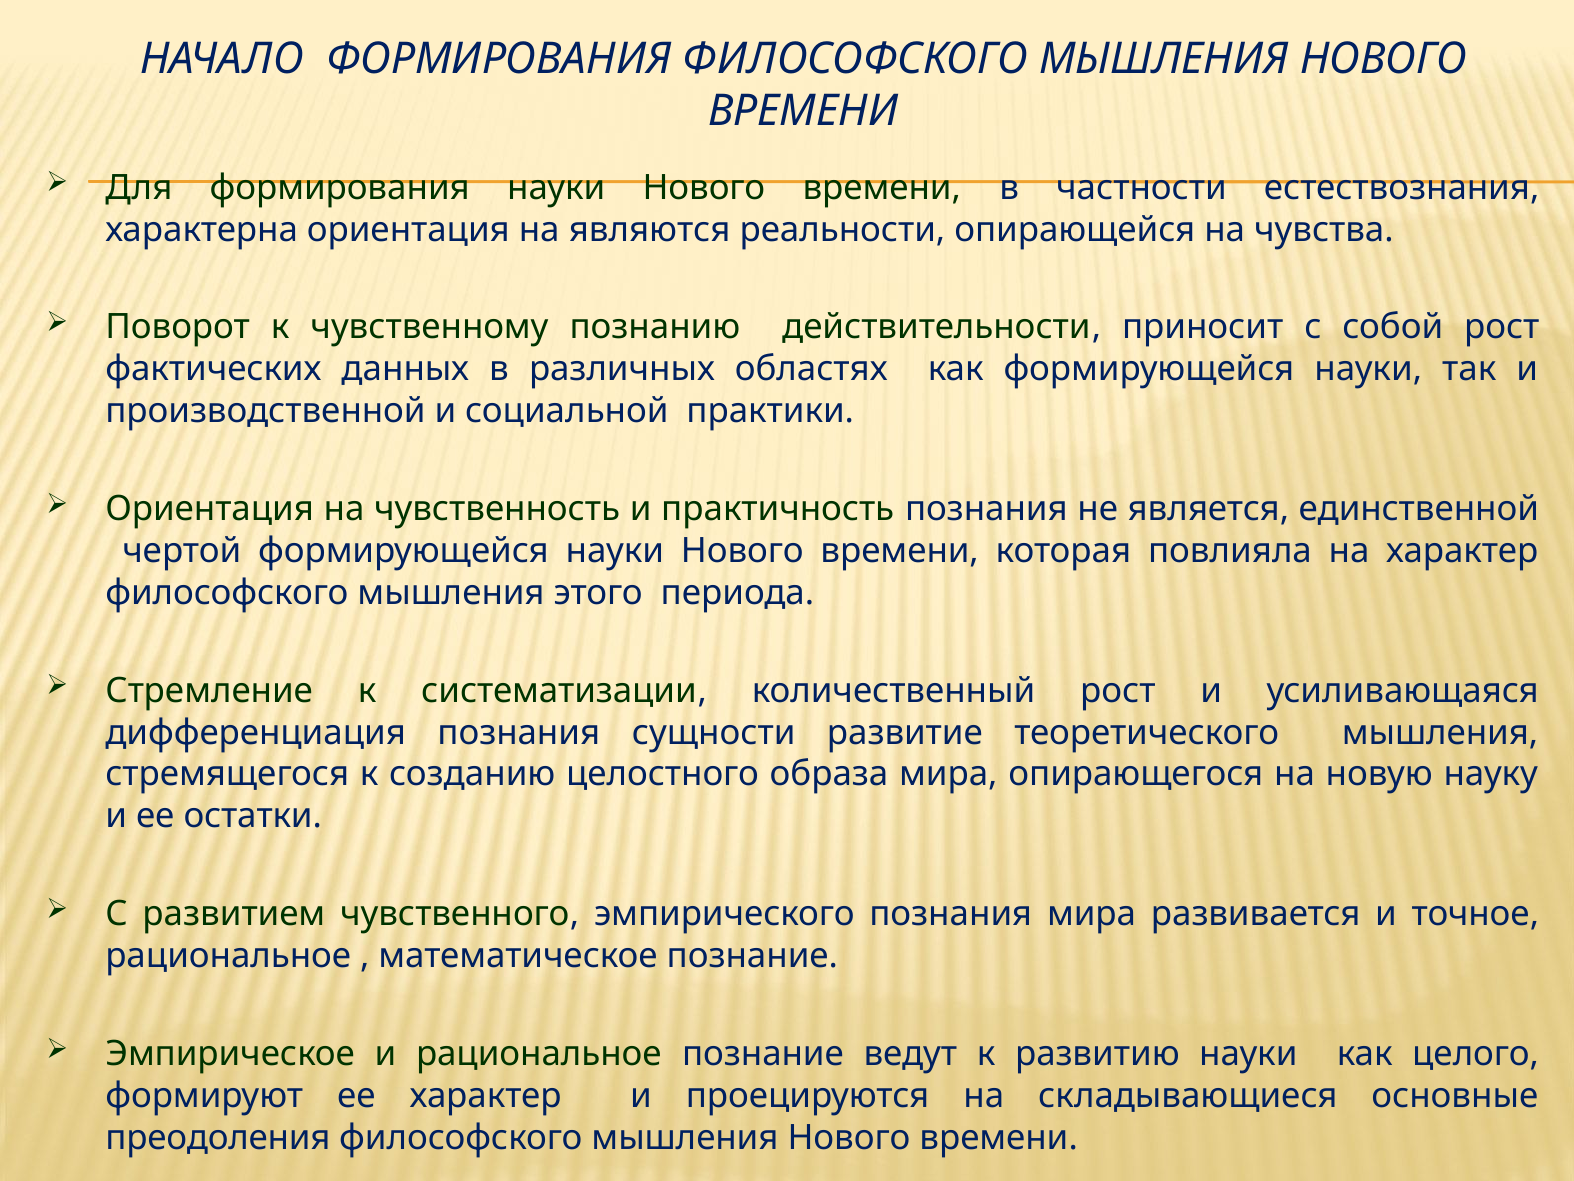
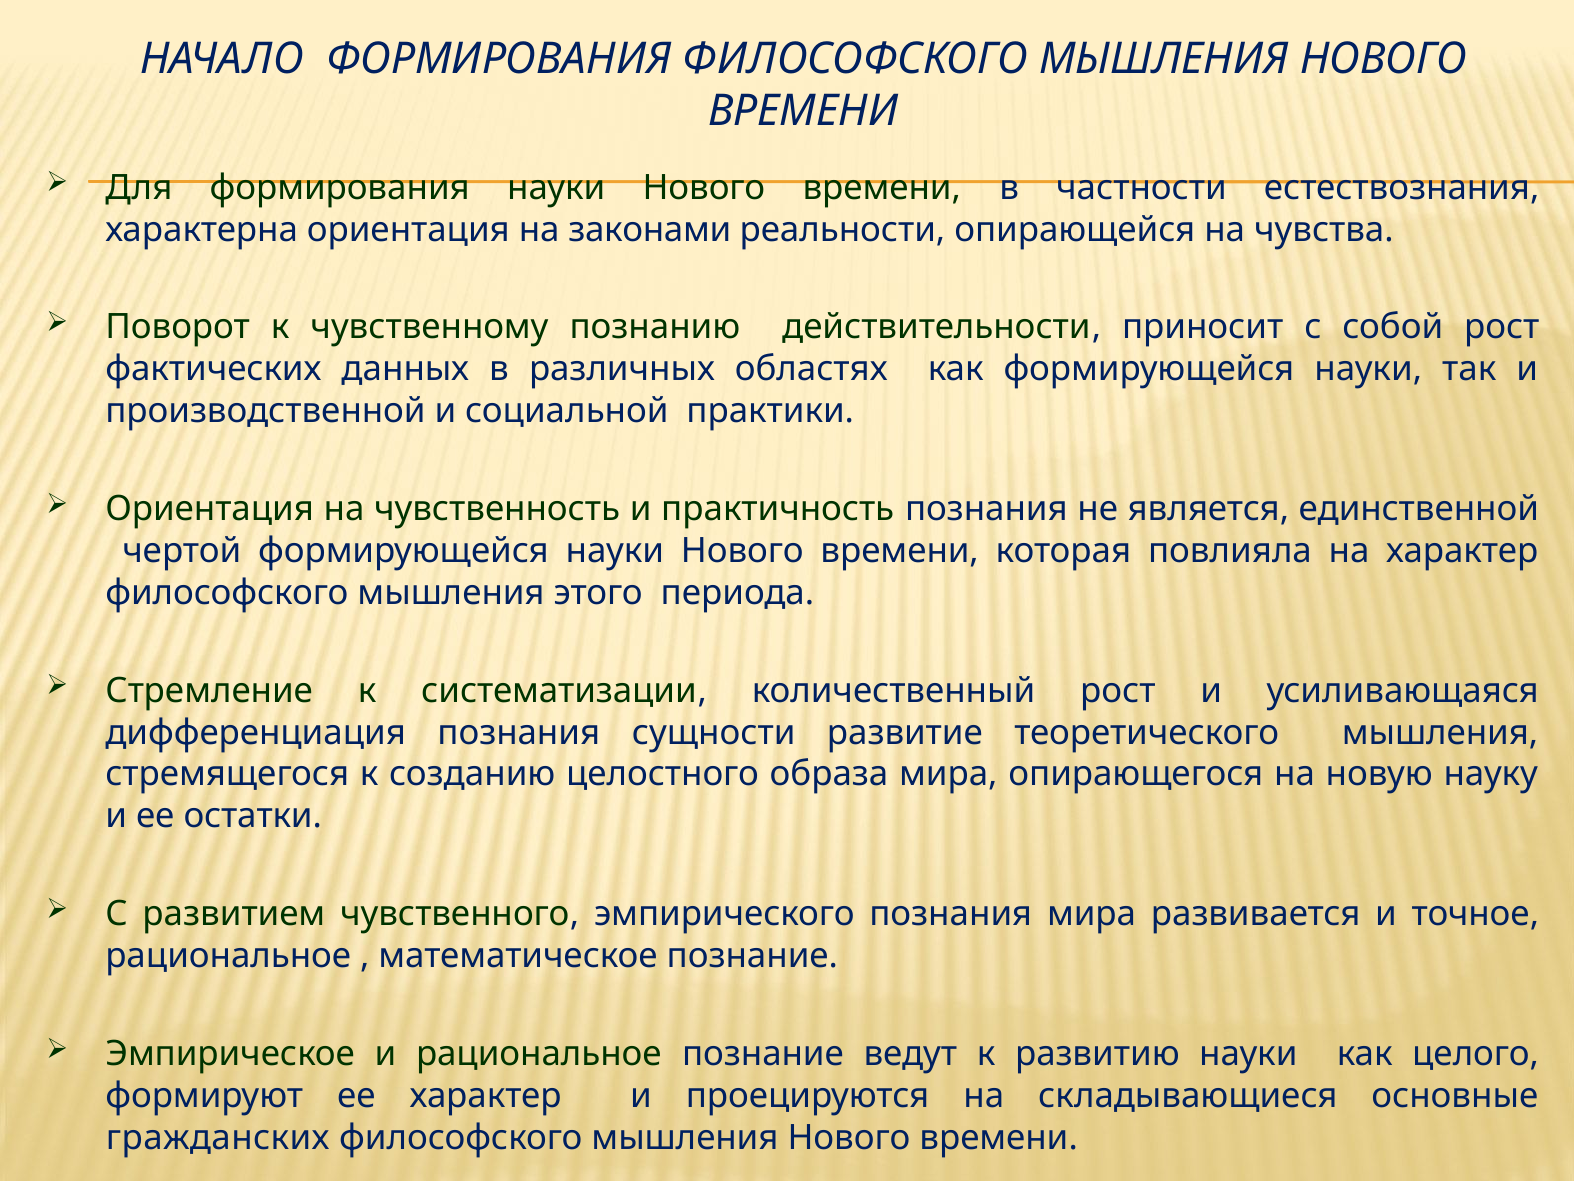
являются: являются -> законами
преодоления: преодоления -> гражданских
